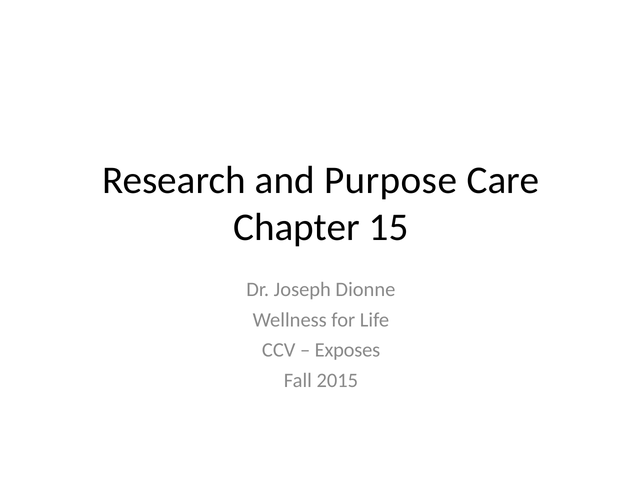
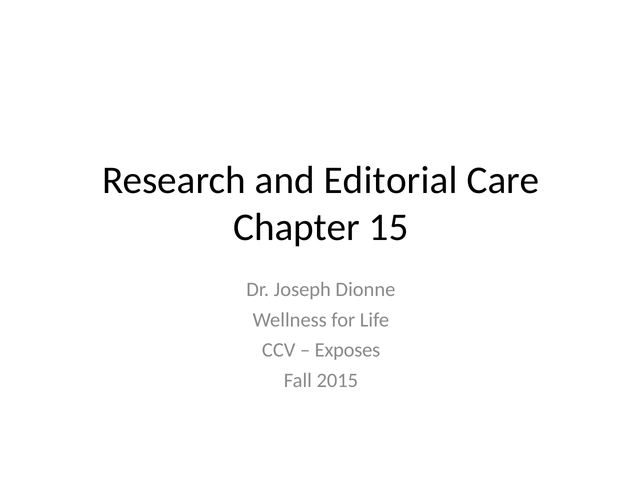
Purpose: Purpose -> Editorial
